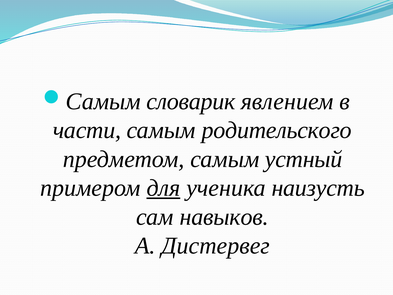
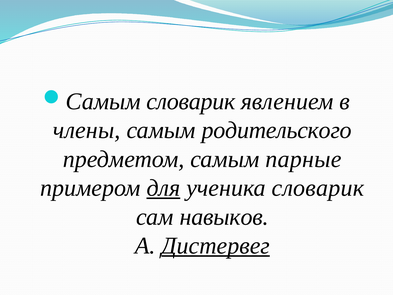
части: части -> члены
устный: устный -> парные
ученика наизусть: наизусть -> словарик
Дистервег underline: none -> present
